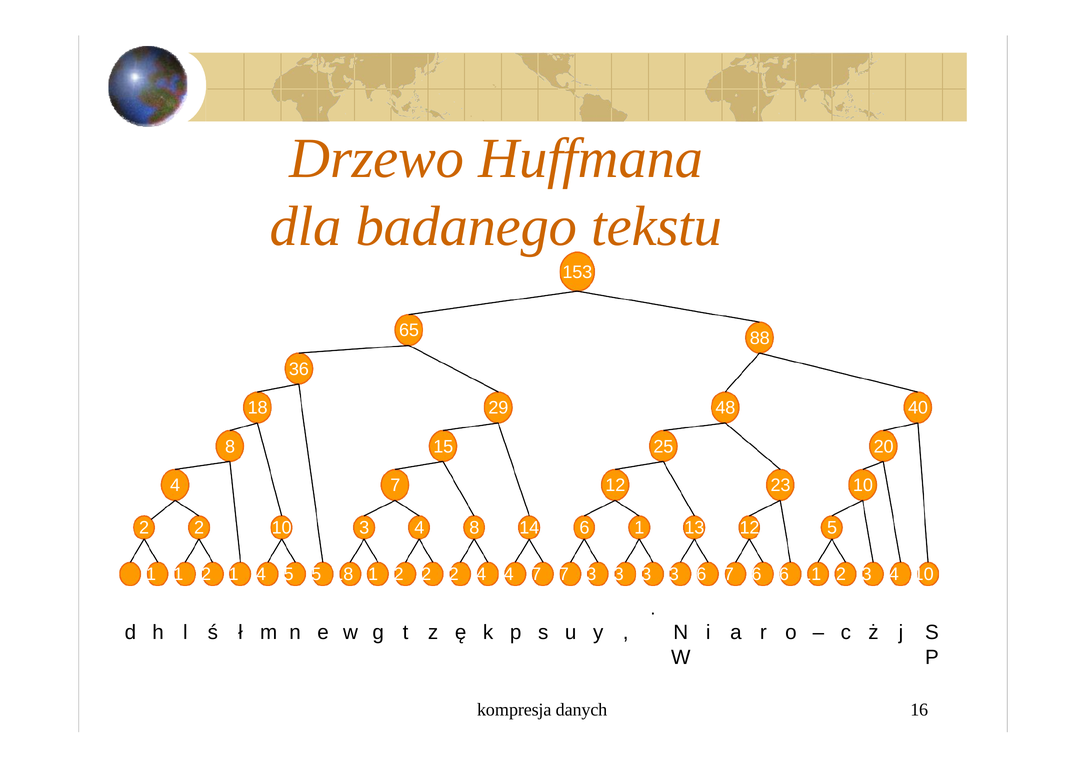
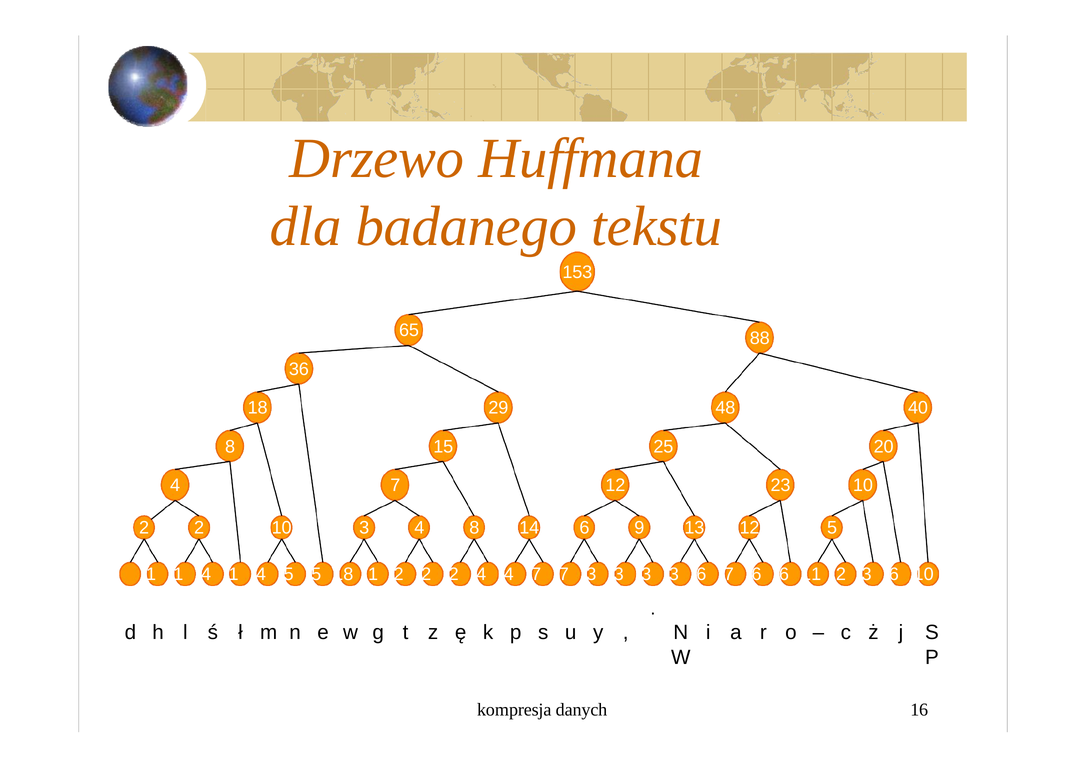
6 1: 1 -> 9
1 1 2: 2 -> 4
2 3 4: 4 -> 6
